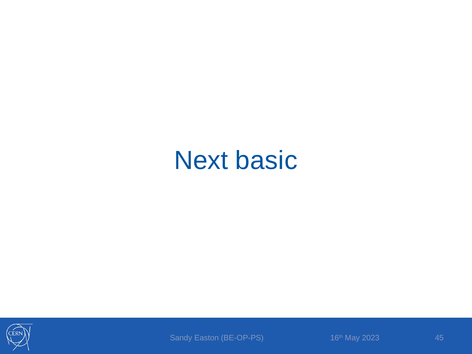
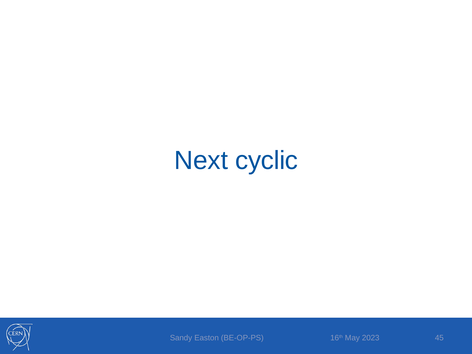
basic: basic -> cyclic
